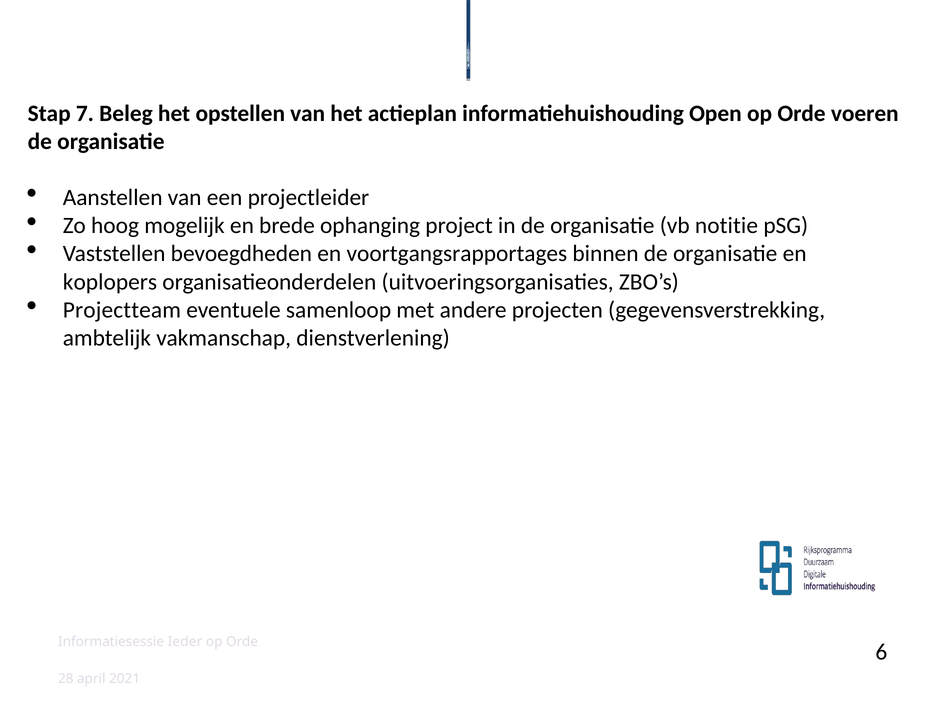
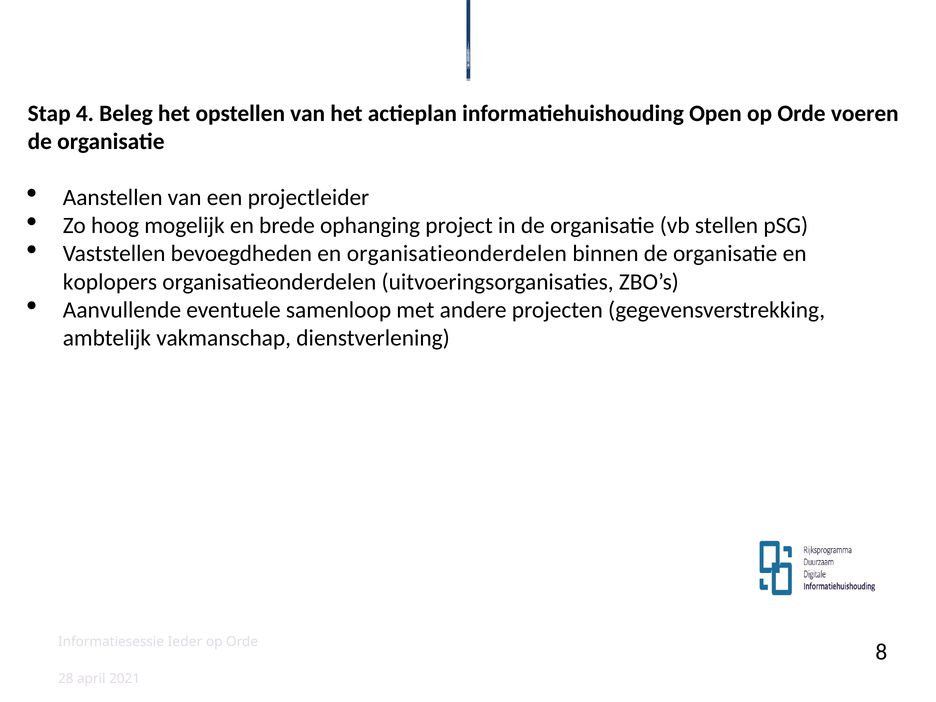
7: 7 -> 4
notitie: notitie -> stellen
en voortgangsrapportages: voortgangsrapportages -> organisatieonderdelen
Projectteam: Projectteam -> Aanvullende
6: 6 -> 8
